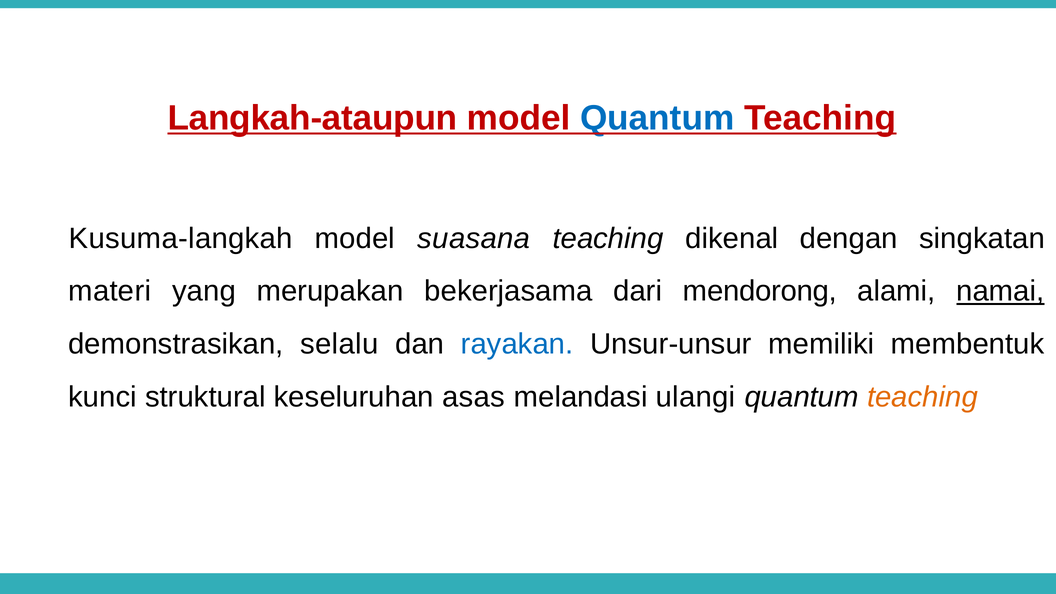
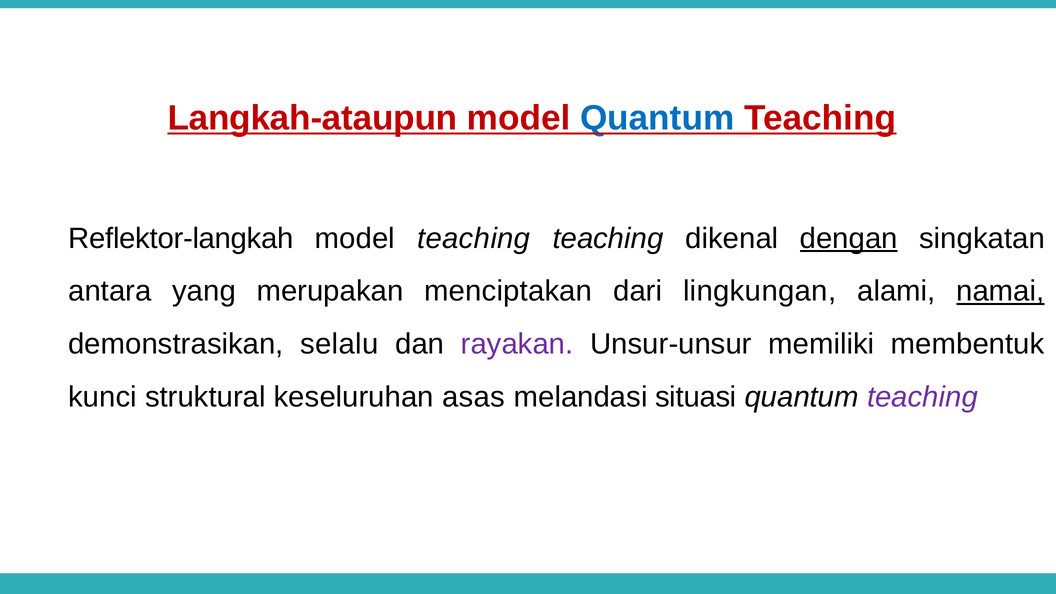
Kusuma-langkah: Kusuma-langkah -> Reflektor-langkah
model suasana: suasana -> teaching
dengan underline: none -> present
materi: materi -> antara
bekerjasama: bekerjasama -> menciptakan
mendorong: mendorong -> lingkungan
rayakan colour: blue -> purple
ulangi: ulangi -> situasi
teaching at (922, 397) colour: orange -> purple
